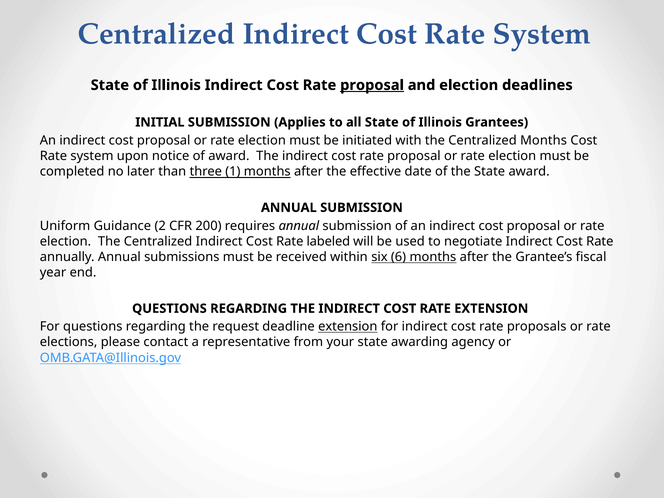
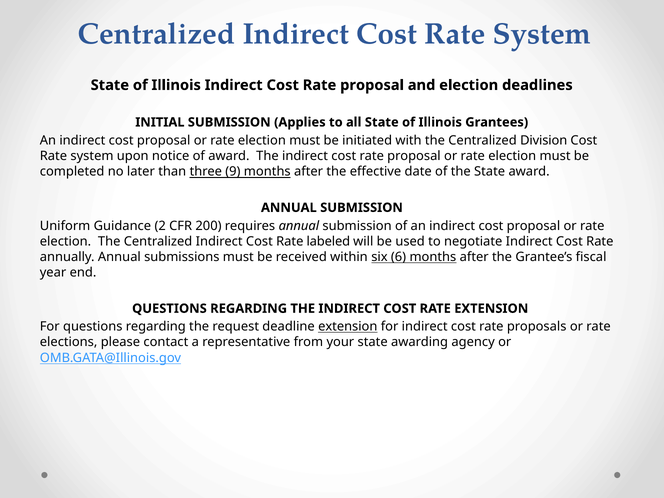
proposal at (372, 85) underline: present -> none
Centralized Months: Months -> Division
1: 1 -> 9
